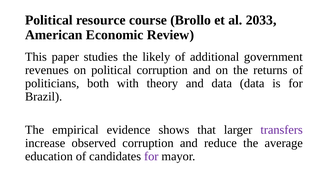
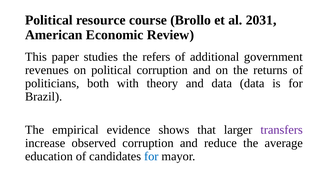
2033: 2033 -> 2031
likely: likely -> refers
for at (151, 157) colour: purple -> blue
